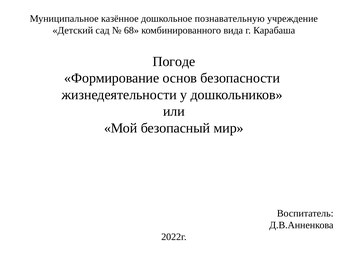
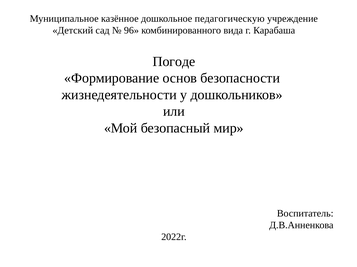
познавательную: познавательную -> педагогическую
68: 68 -> 96
